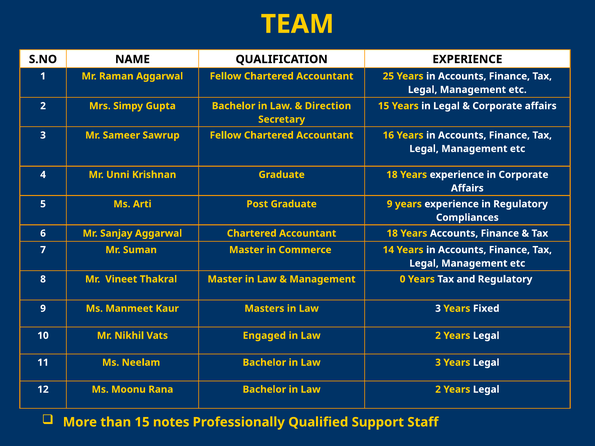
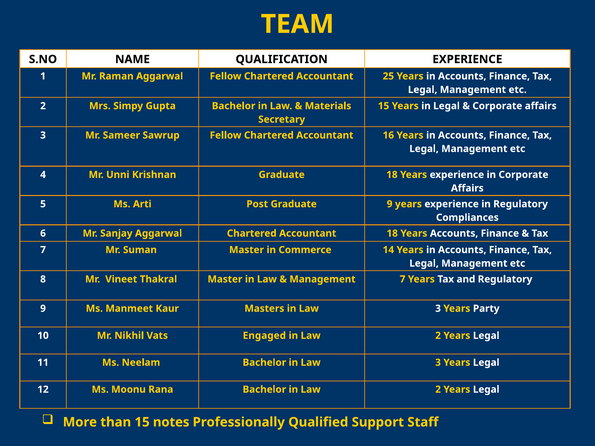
Direction: Direction -> Materials
Management 0: 0 -> 7
Fixed: Fixed -> Party
